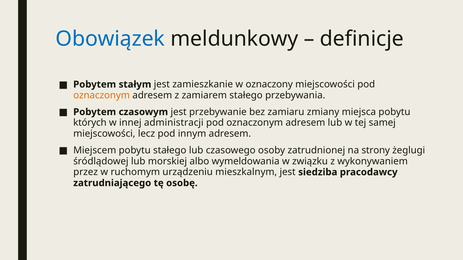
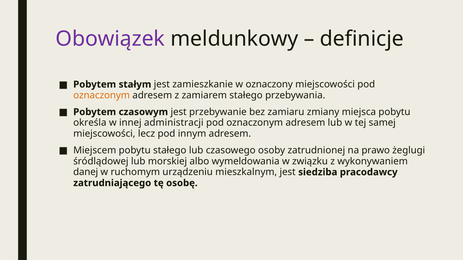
Obowiązek colour: blue -> purple
których: których -> określa
strony: strony -> prawo
przez: przez -> danej
